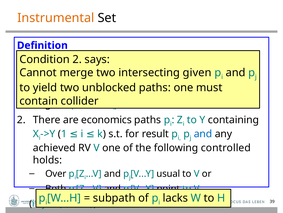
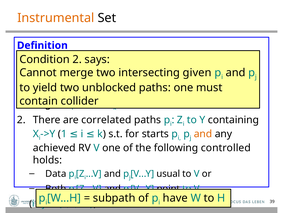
economics: economics -> correlated
result: result -> starts
and at (203, 133) colour: blue -> orange
Over: Over -> Data
lacks: lacks -> have
